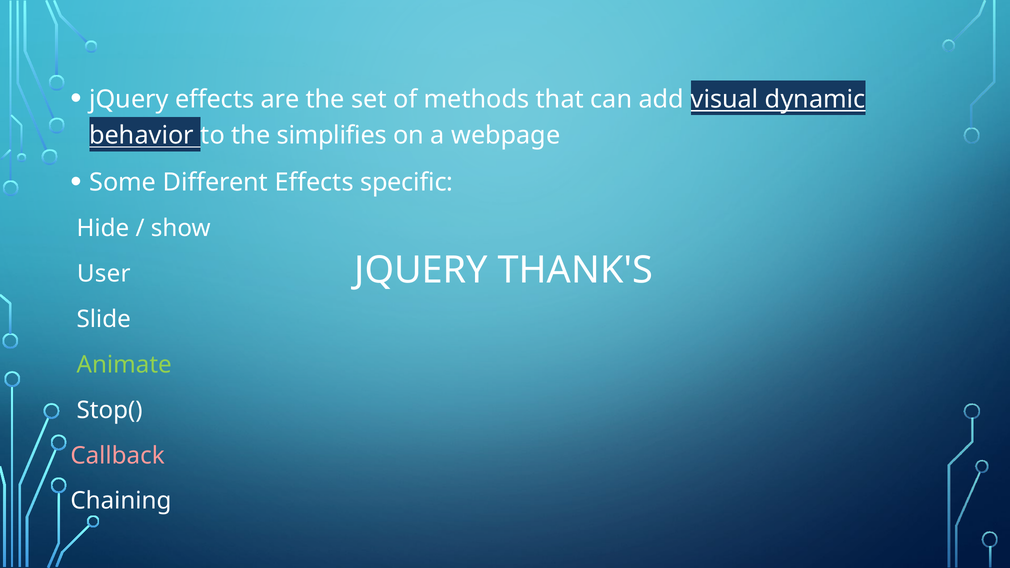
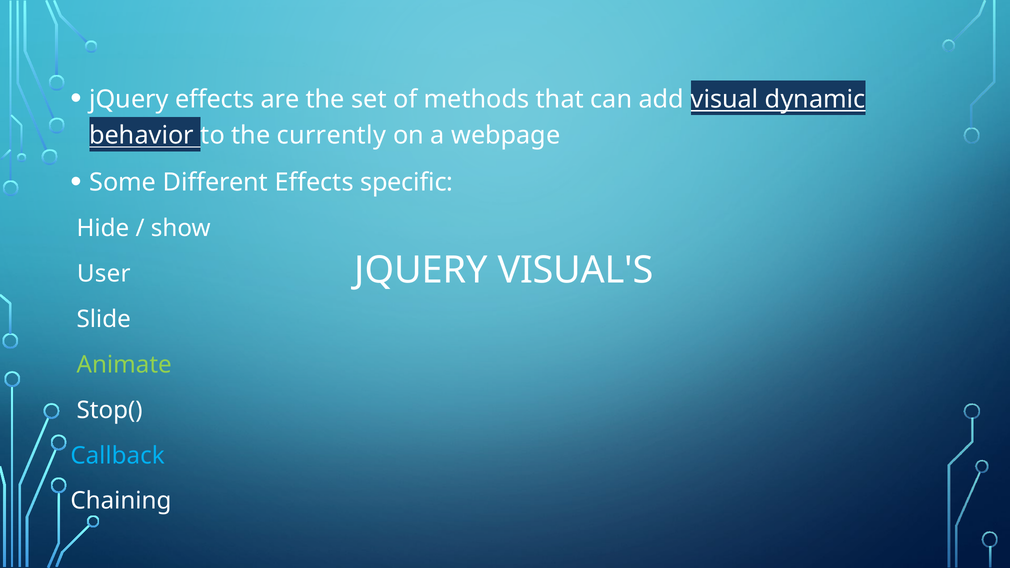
simplifies: simplifies -> currently
THANK'S: THANK'S -> VISUAL'S
Callback colour: pink -> light blue
